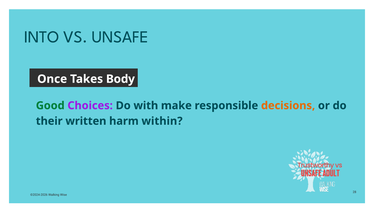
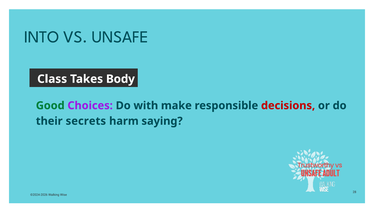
Once: Once -> Class
decisions colour: orange -> red
written: written -> secrets
within: within -> saying
